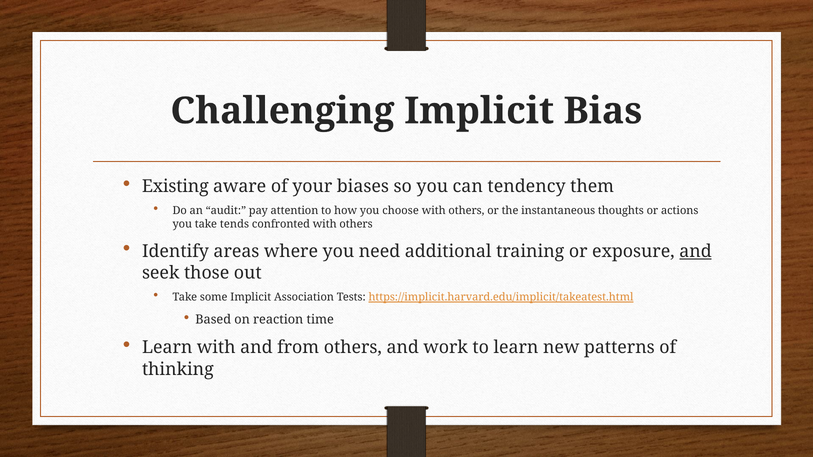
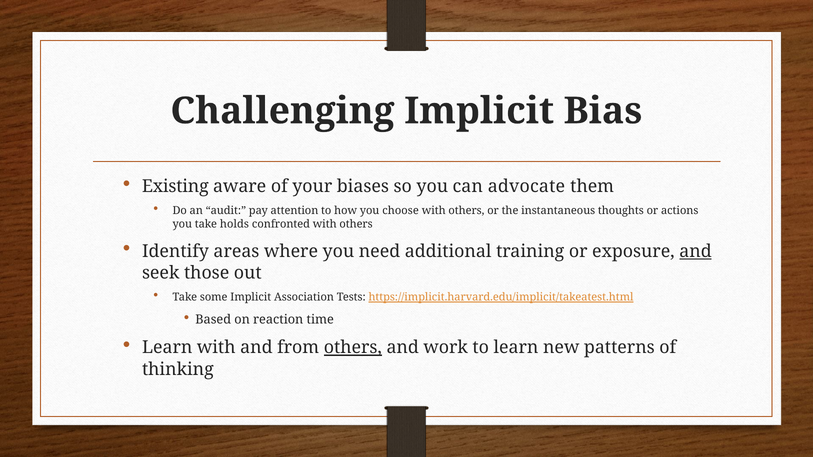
tendency: tendency -> advocate
tends: tends -> holds
others at (353, 348) underline: none -> present
